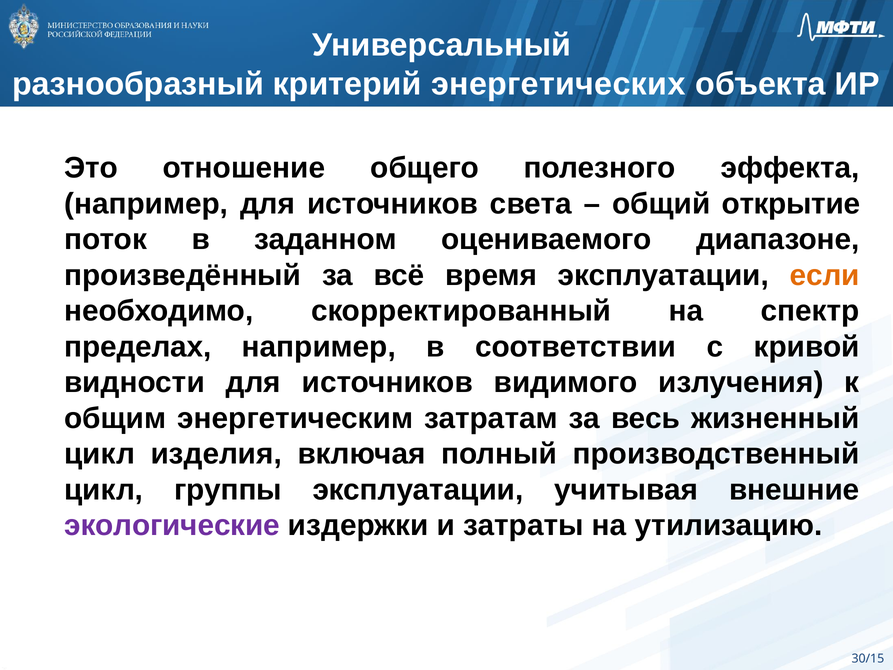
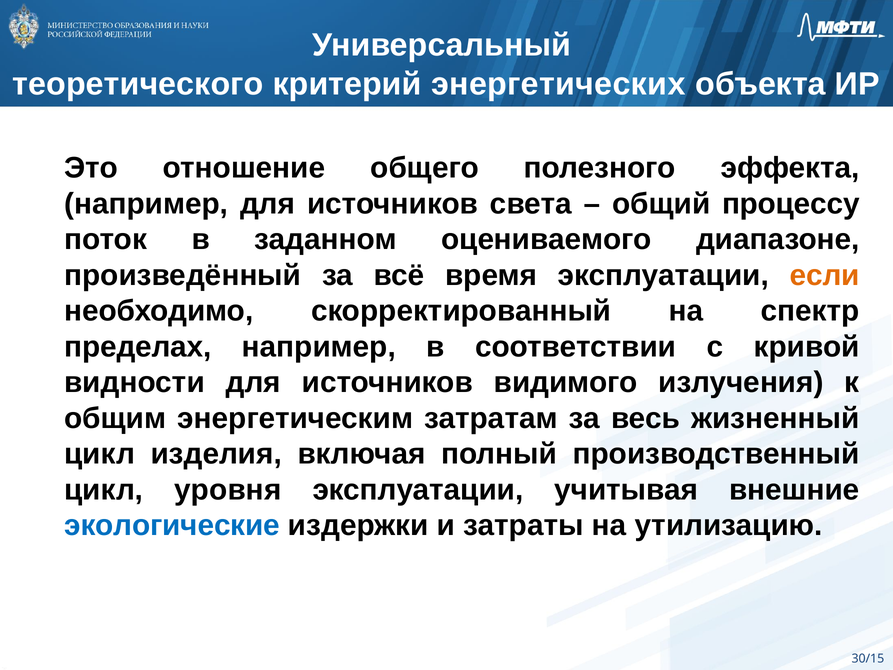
разнообразный: разнообразный -> теоретического
открытие: открытие -> процессу
группы: группы -> уровня
экологические colour: purple -> blue
